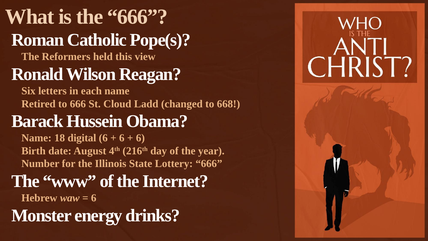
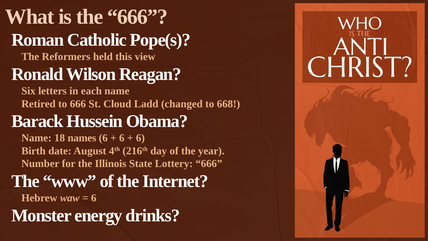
digital: digital -> names
